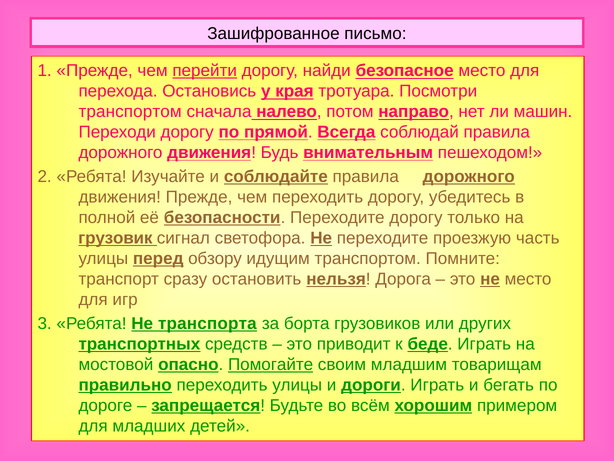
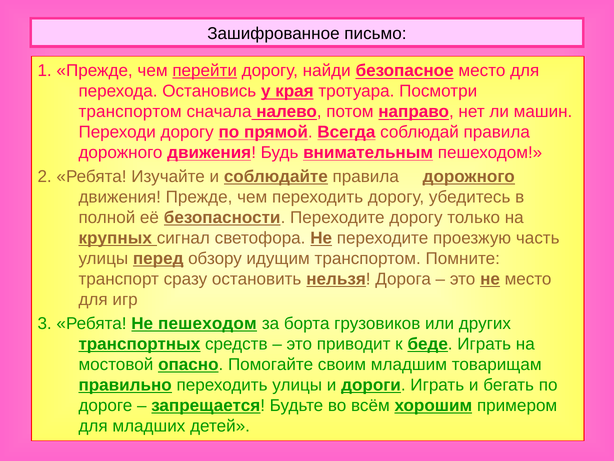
грузовик: грузовик -> крупных
Не транспорта: транспорта -> пешеходом
Помогайте underline: present -> none
